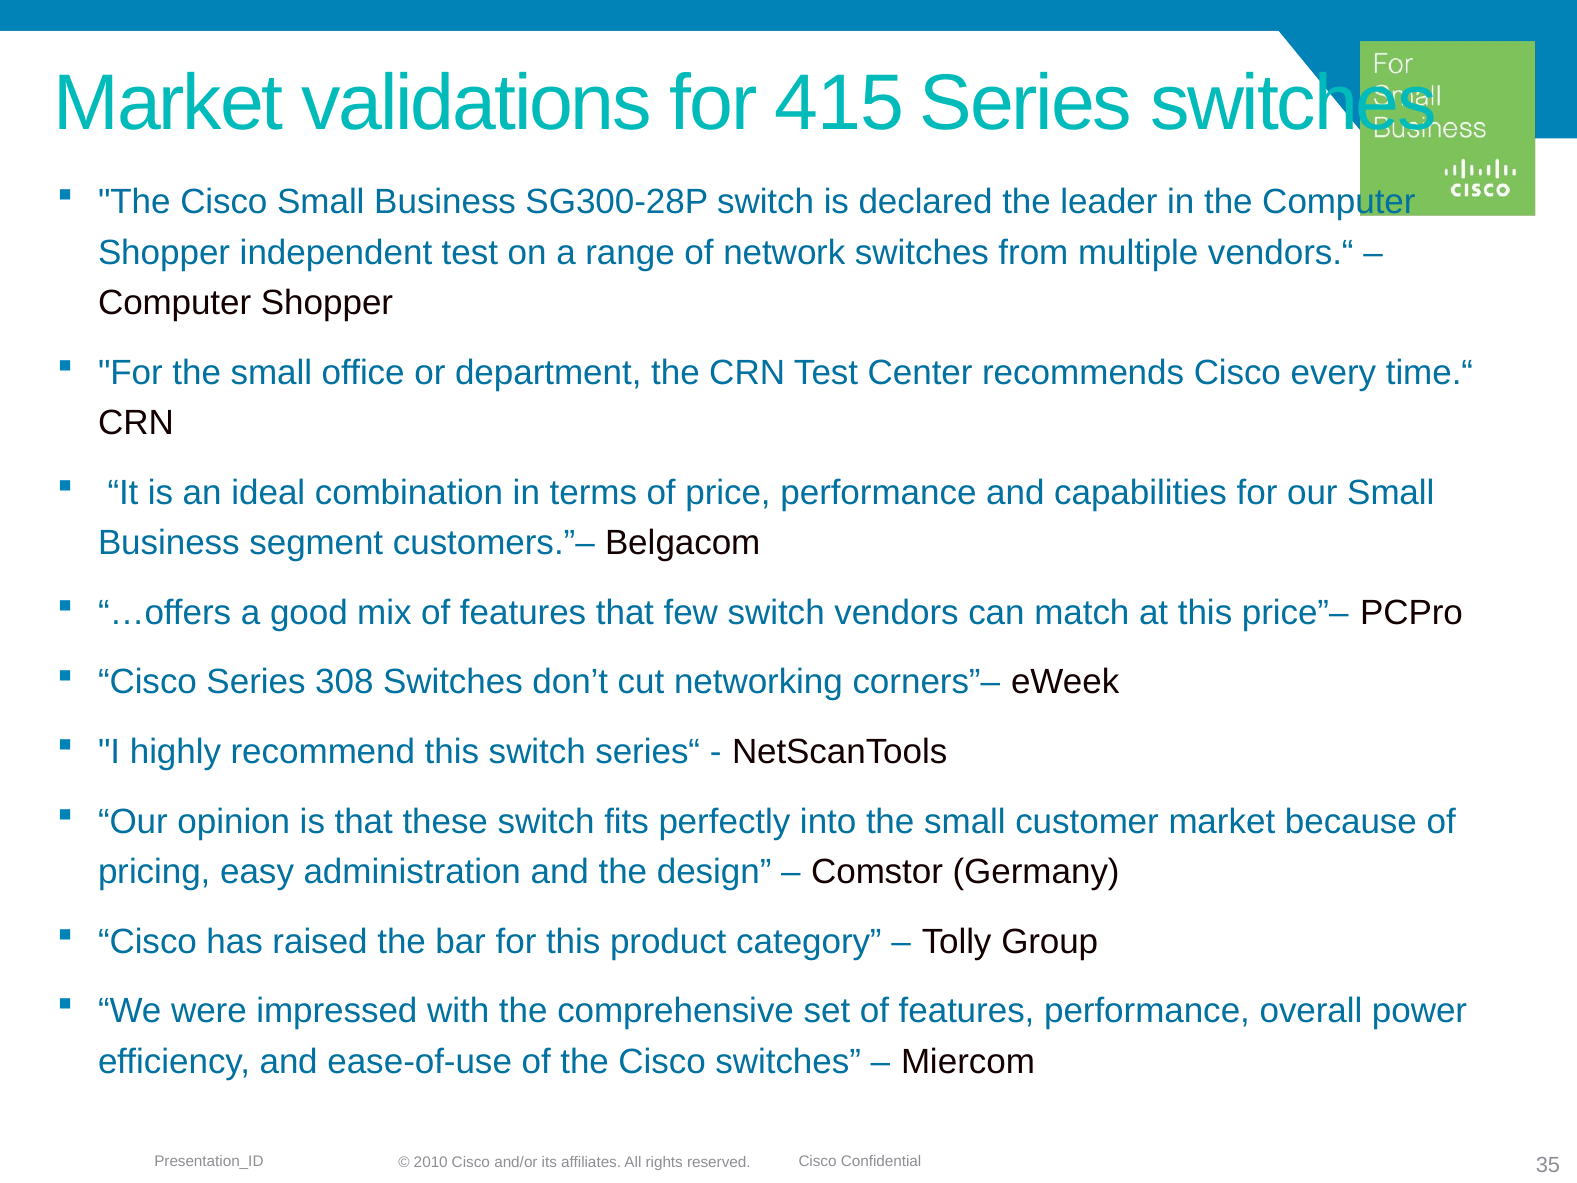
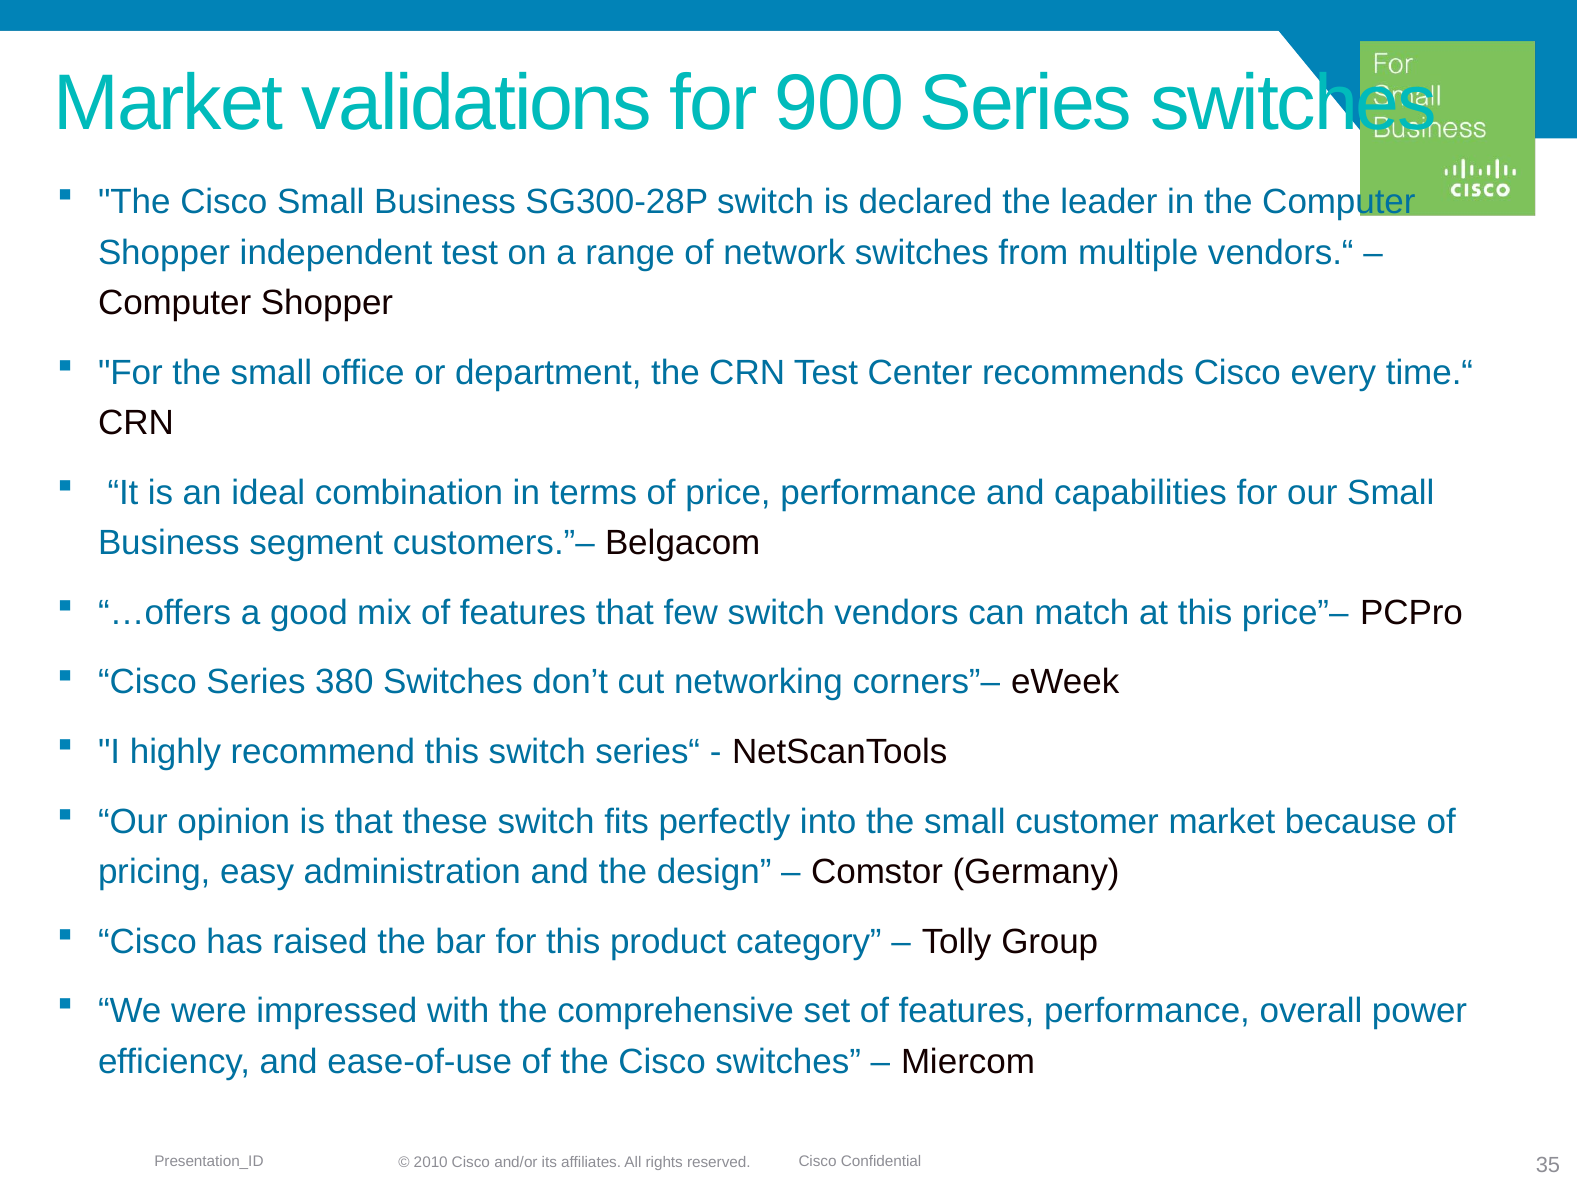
415: 415 -> 900
308: 308 -> 380
